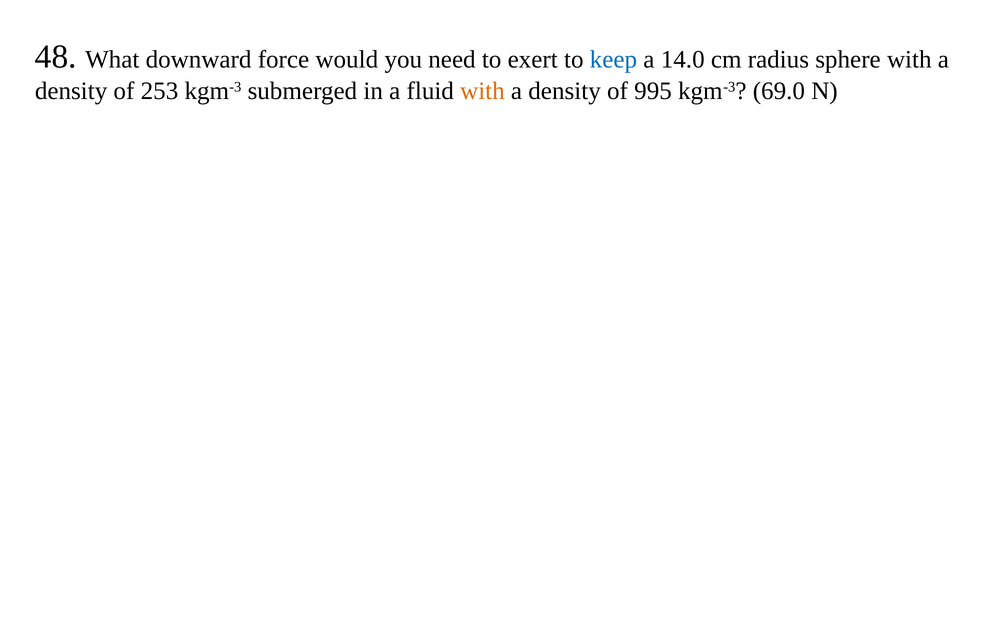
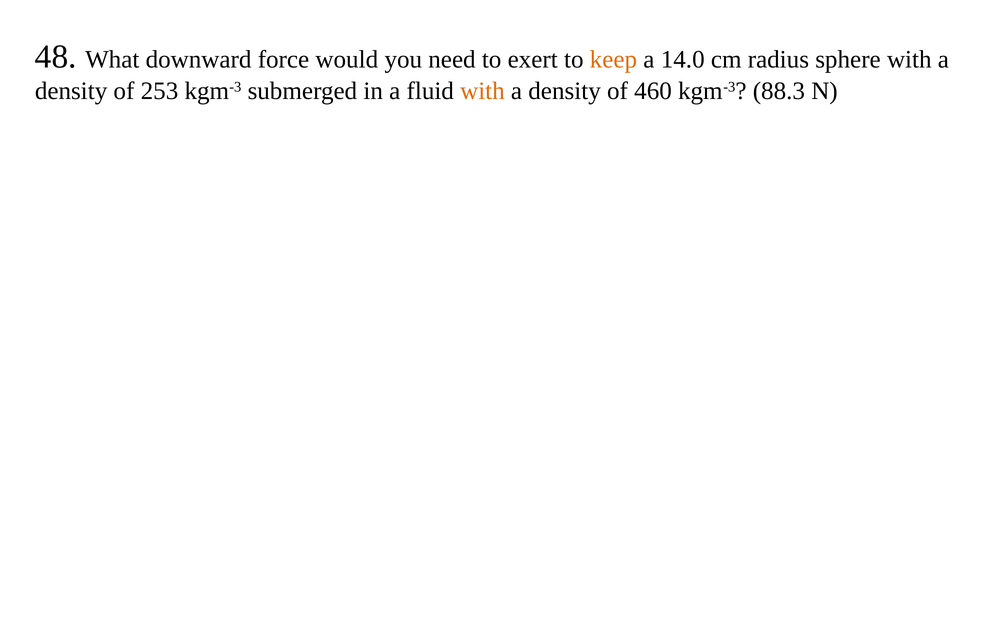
keep colour: blue -> orange
995: 995 -> 460
69.0: 69.0 -> 88.3
